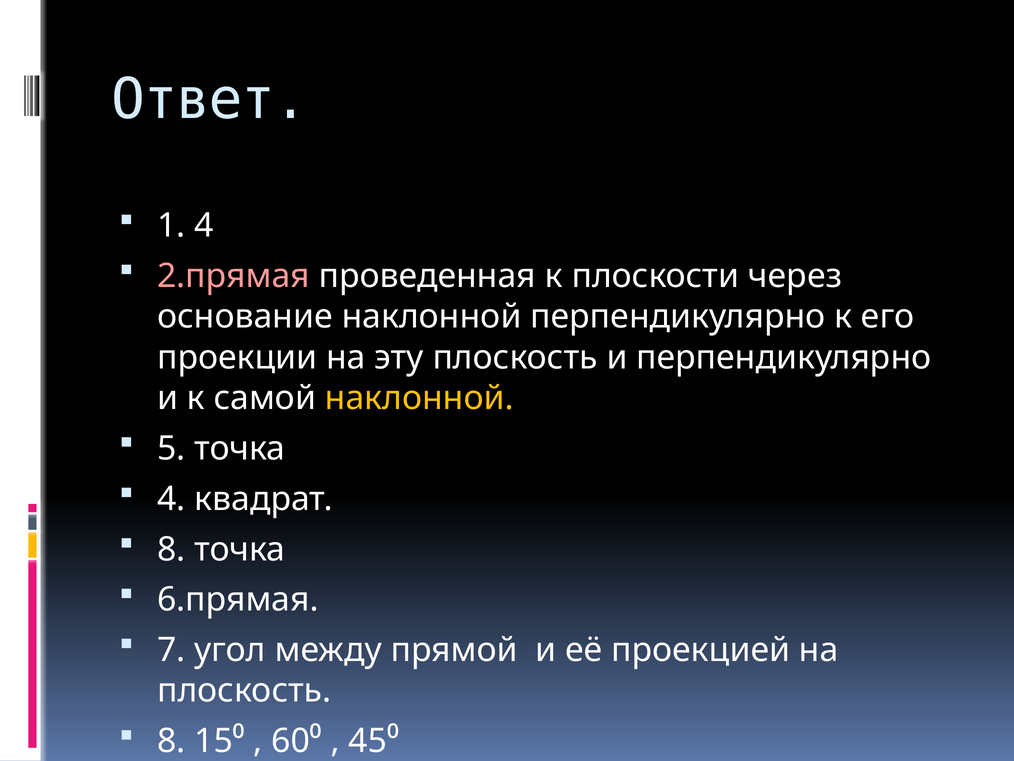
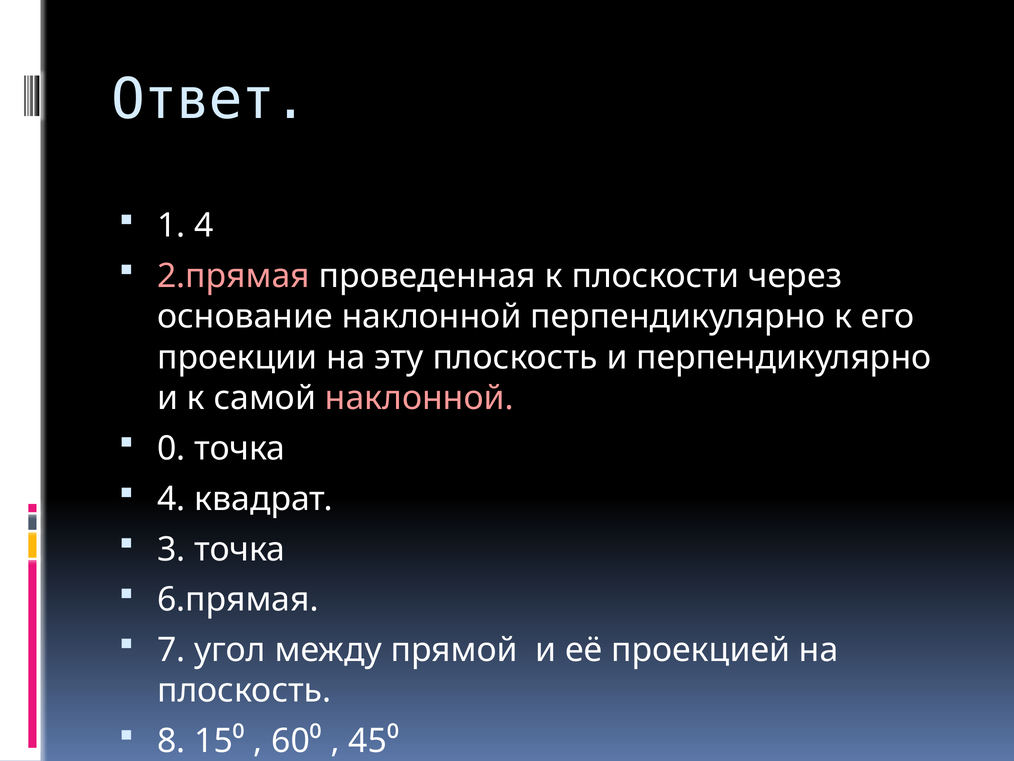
наклонной at (419, 398) colour: yellow -> pink
5: 5 -> 0
8 at (171, 549): 8 -> 3
